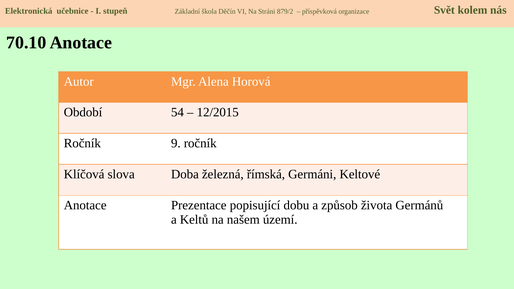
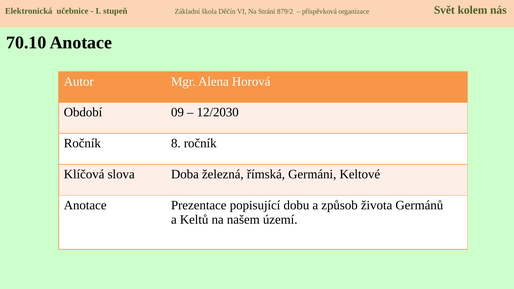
54: 54 -> 09
12/2015: 12/2015 -> 12/2030
9: 9 -> 8
